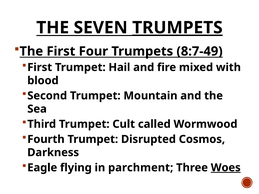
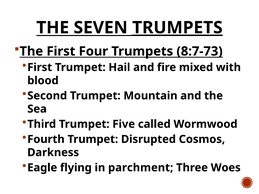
8:7-49: 8:7-49 -> 8:7-73
Cult: Cult -> Five
Woes underline: present -> none
